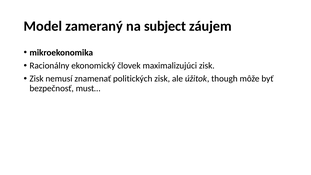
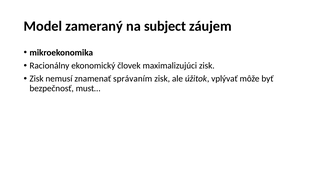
politických: politických -> správaním
though: though -> vplývať
